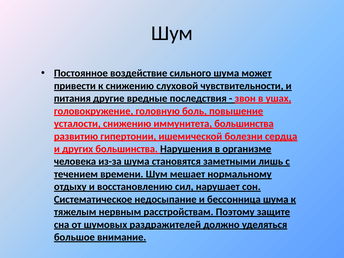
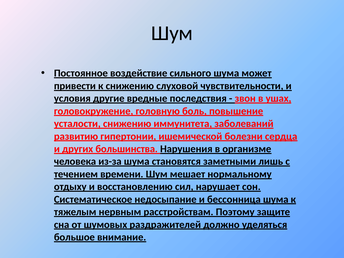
питания: питания -> условия
иммунитета большинства: большинства -> заболеваний
